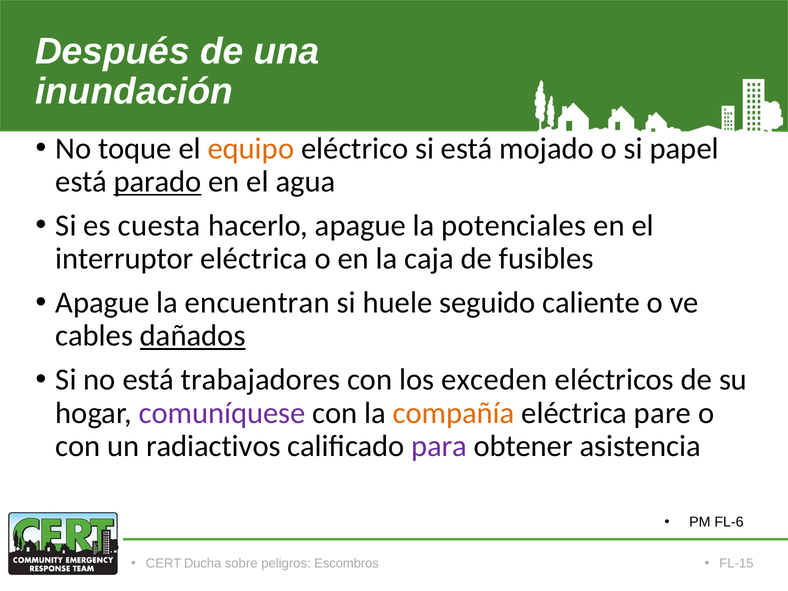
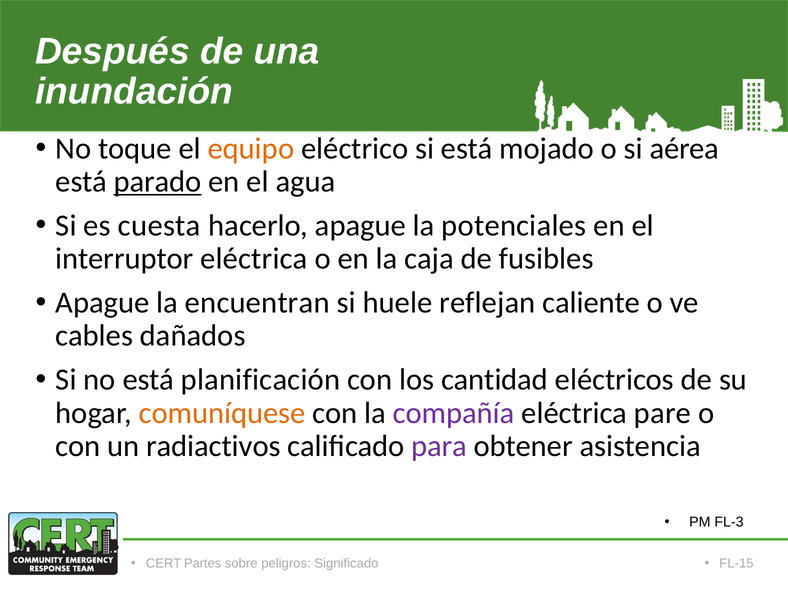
papel: papel -> aérea
seguido: seguido -> reflejan
dañados underline: present -> none
trabajadores: trabajadores -> planificación
exceden: exceden -> cantidad
comuníquese colour: purple -> orange
compañía colour: orange -> purple
FL-6: FL-6 -> FL-3
Ducha: Ducha -> Partes
Escombros: Escombros -> Significado
